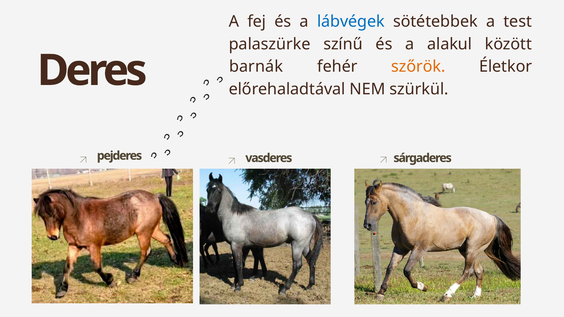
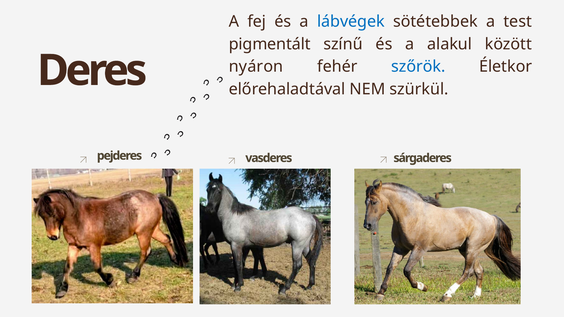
palaszürke: palaszürke -> pigmentált
barnák: barnák -> nyáron
szőrök colour: orange -> blue
